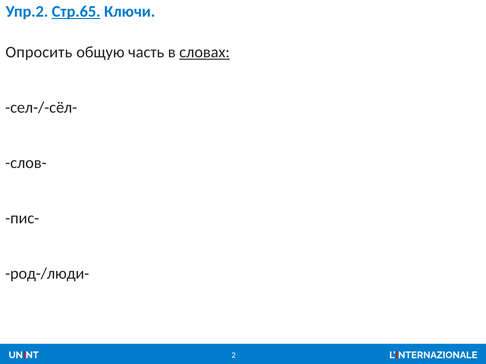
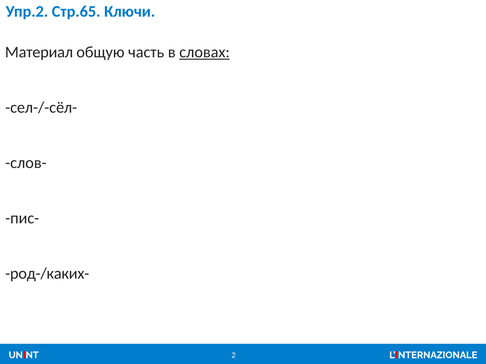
Стр.65 underline: present -> none
Опросить: Опросить -> Материал
род-/люди-: род-/люди- -> род-/каких-
